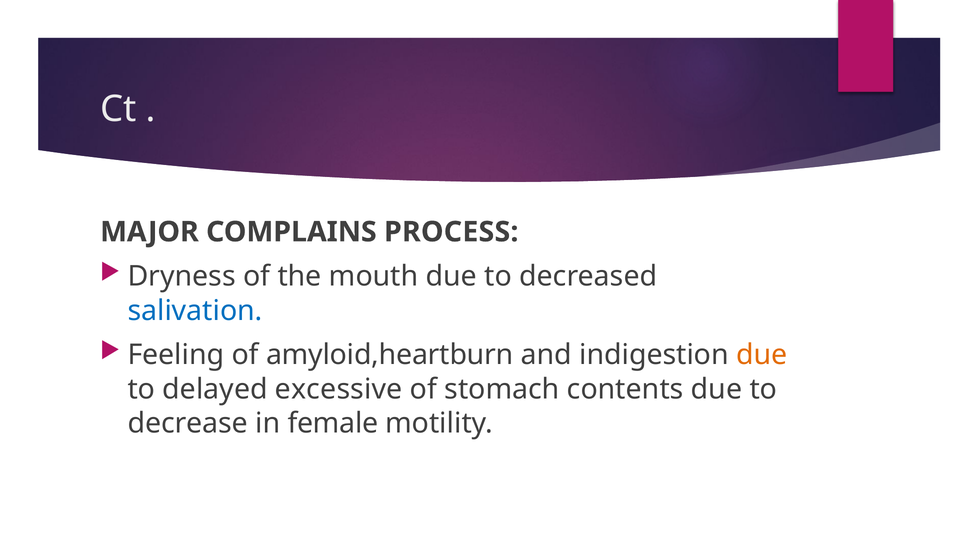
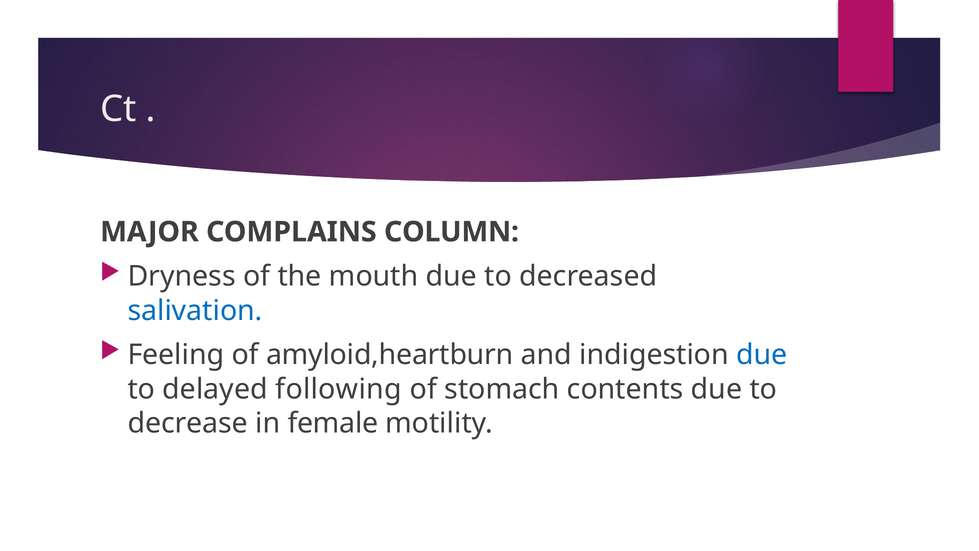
PROCESS: PROCESS -> COLUMN
due at (762, 355) colour: orange -> blue
excessive: excessive -> following
